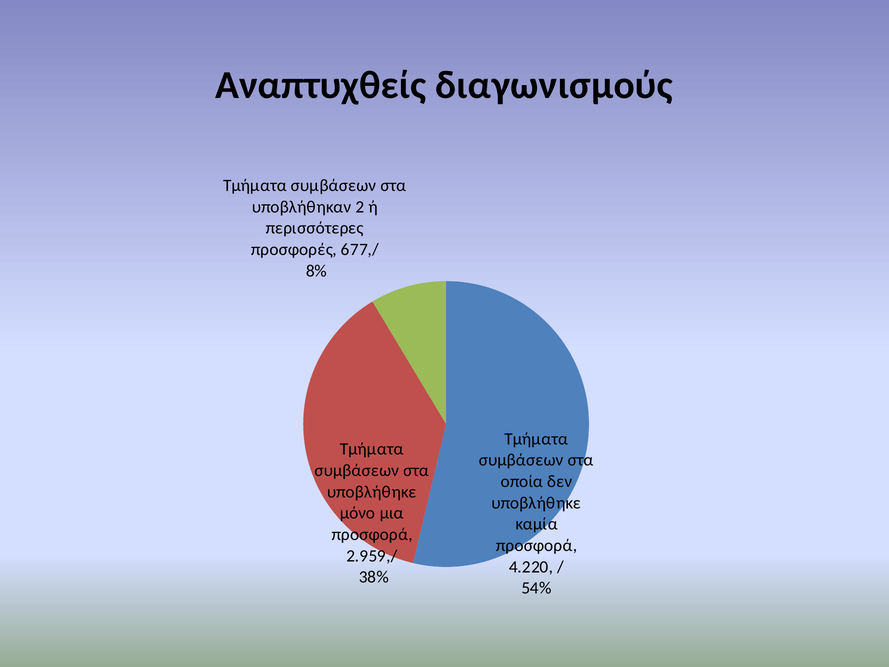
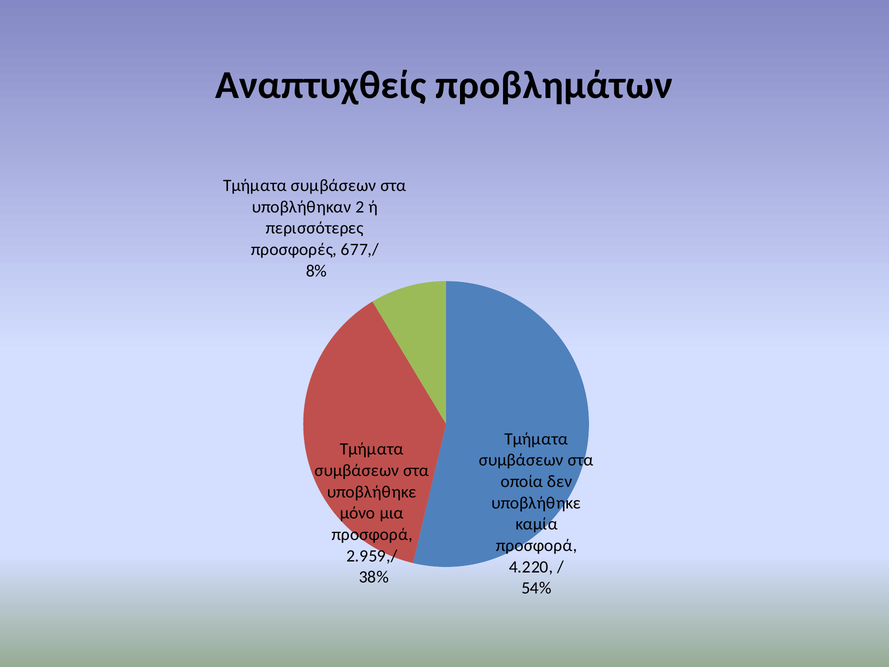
διαγωνισμούς: διαγωνισμούς -> προβλημάτων
